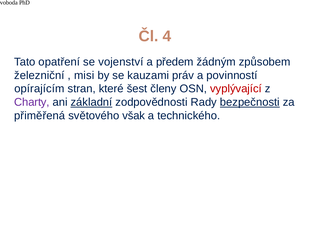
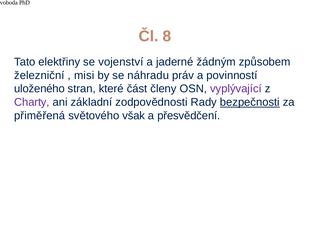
4: 4 -> 8
opatření: opatření -> elektřiny
předem: předem -> jaderné
kauzami: kauzami -> náhradu
opírajícím: opírajícím -> uloženého
šest: šest -> část
vyplývající colour: red -> purple
základní underline: present -> none
technického: technického -> přesvědčení
